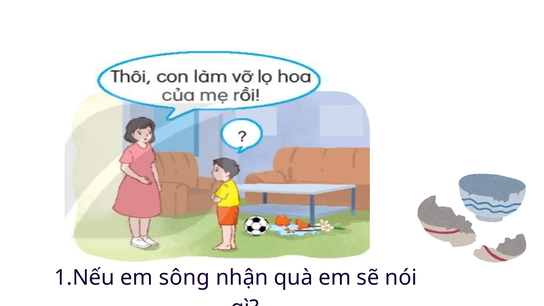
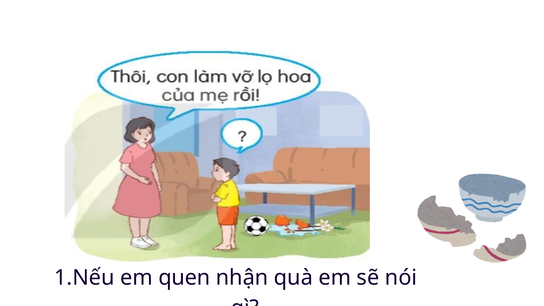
sông: sông -> quen
